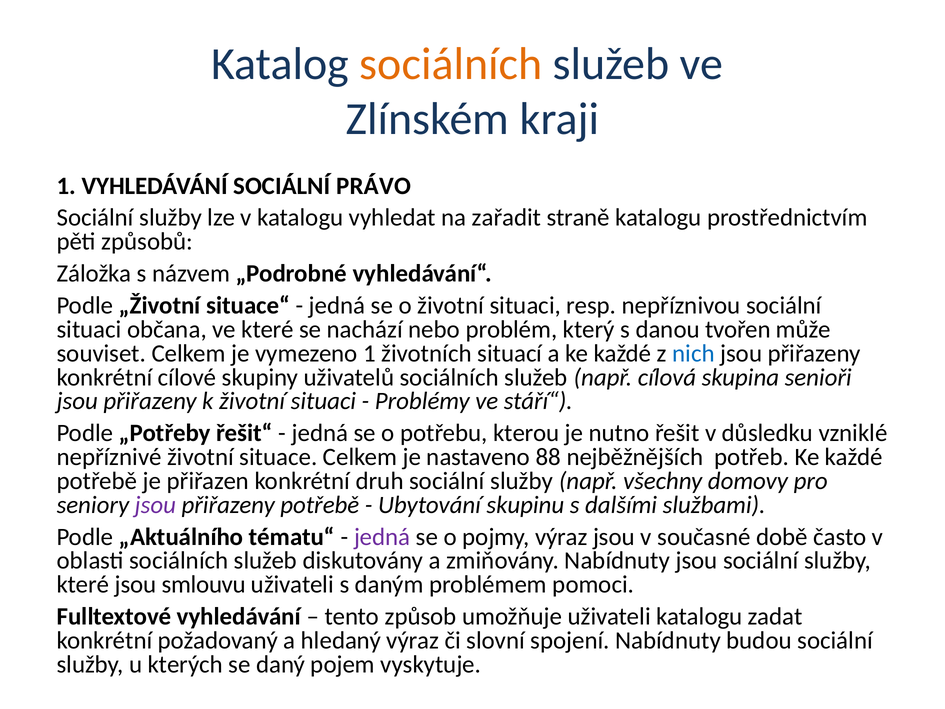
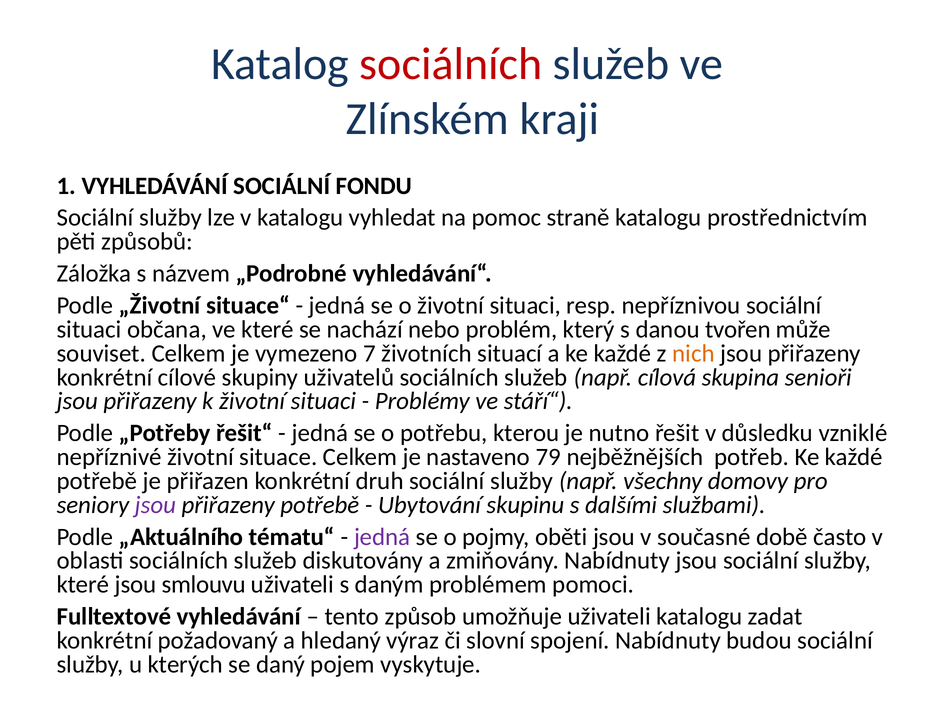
sociálních at (451, 64) colour: orange -> red
PRÁVO: PRÁVO -> FONDU
zařadit: zařadit -> pomoc
vymezeno 1: 1 -> 7
nich colour: blue -> orange
88: 88 -> 79
pojmy výraz: výraz -> oběti
